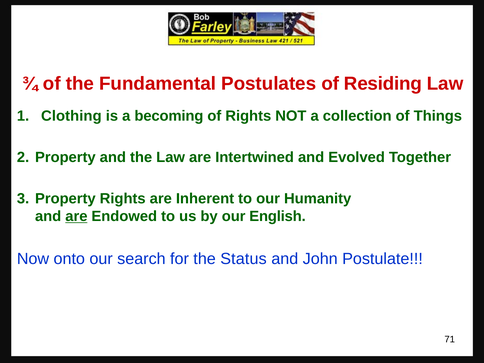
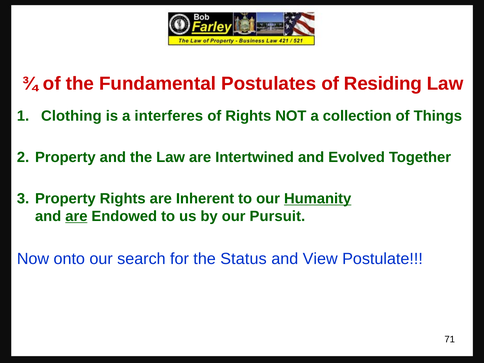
becoming: becoming -> interferes
Humanity underline: none -> present
English: English -> Pursuit
John: John -> View
